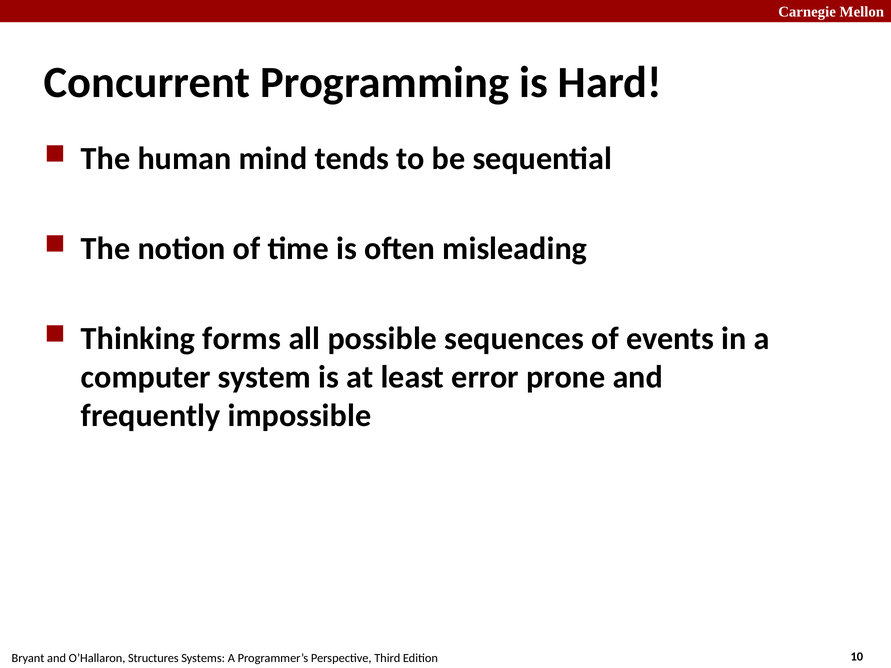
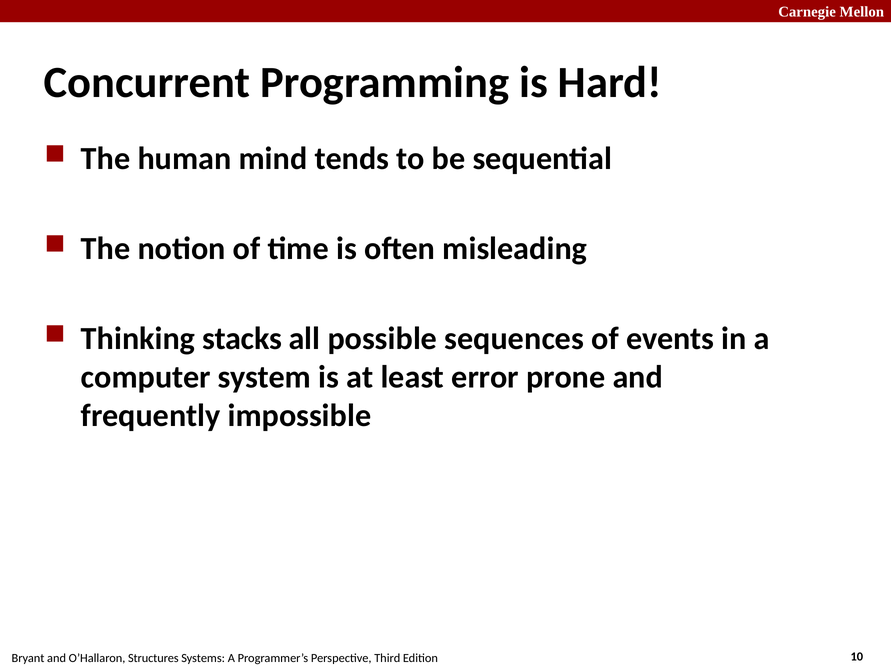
forms: forms -> stacks
